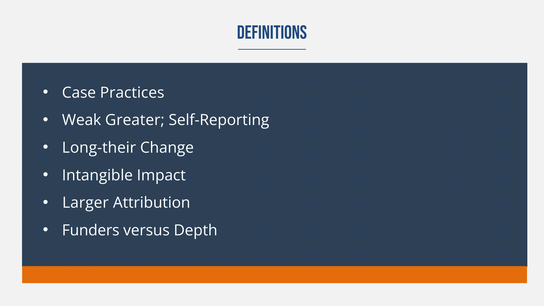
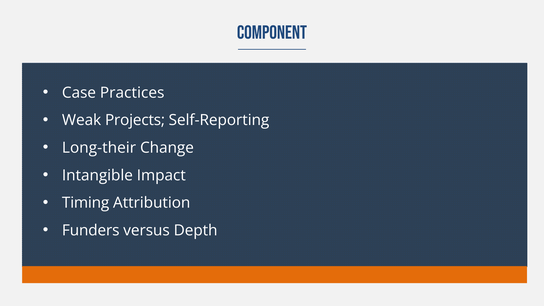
Definitions: Definitions -> Component
Greater: Greater -> Projects
Larger: Larger -> Timing
